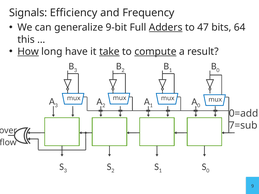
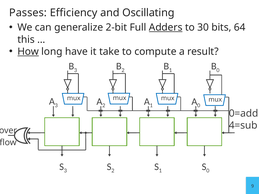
Signals: Signals -> Passes
Frequency: Frequency -> Oscillating
9-bit: 9-bit -> 2-bit
47: 47 -> 30
take underline: present -> none
compute underline: present -> none
7=sub: 7=sub -> 4=sub
